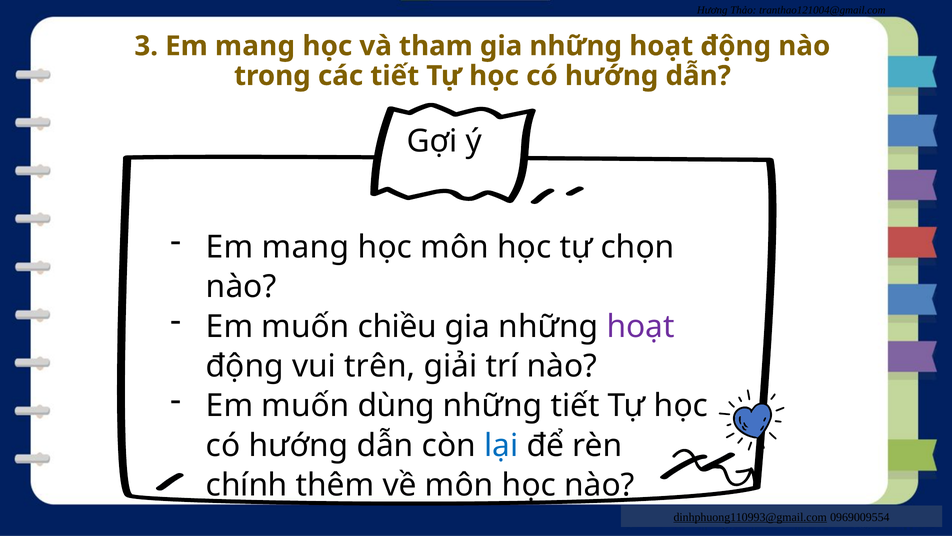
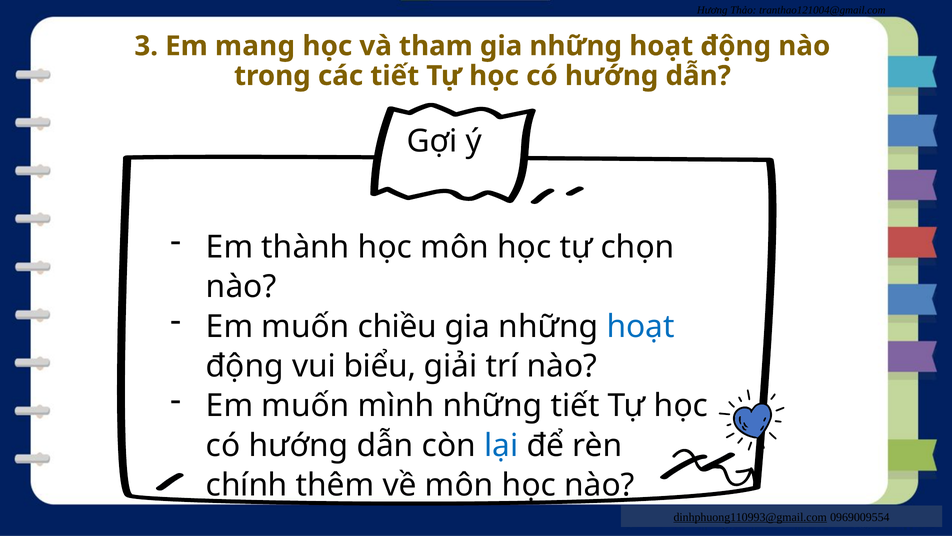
mang at (305, 247): mang -> thành
hoạt colour: purple -> blue
trên: trên -> biểu
dùng: dùng -> mình
